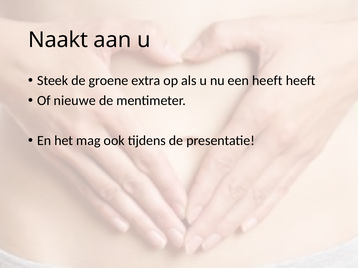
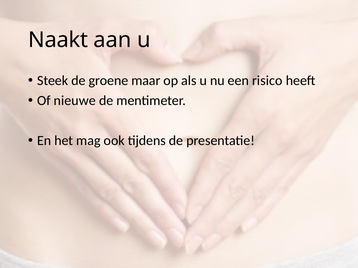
extra: extra -> maar
een heeft: heeft -> risico
